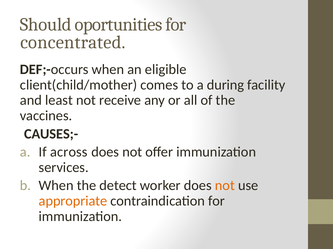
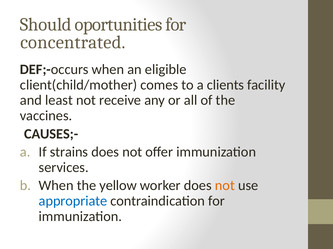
during: during -> clients
across: across -> strains
detect: detect -> yellow
appropriate colour: orange -> blue
